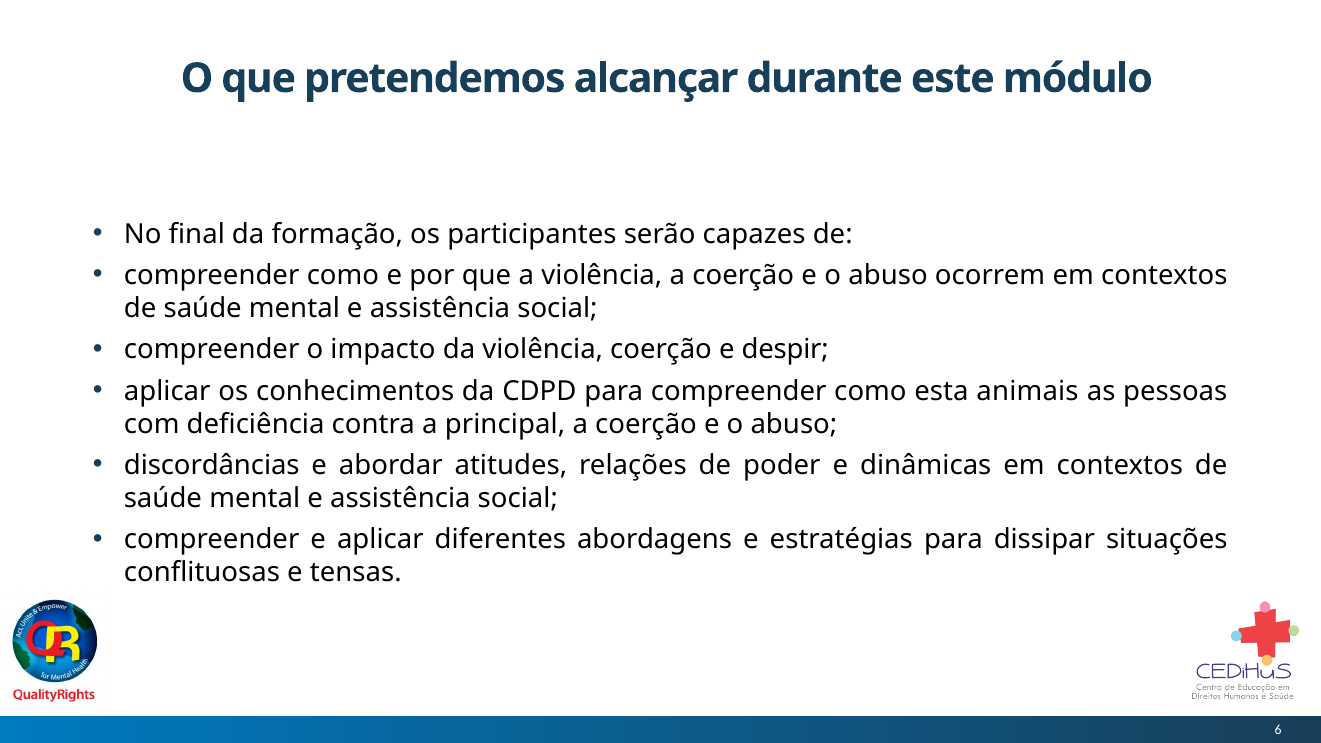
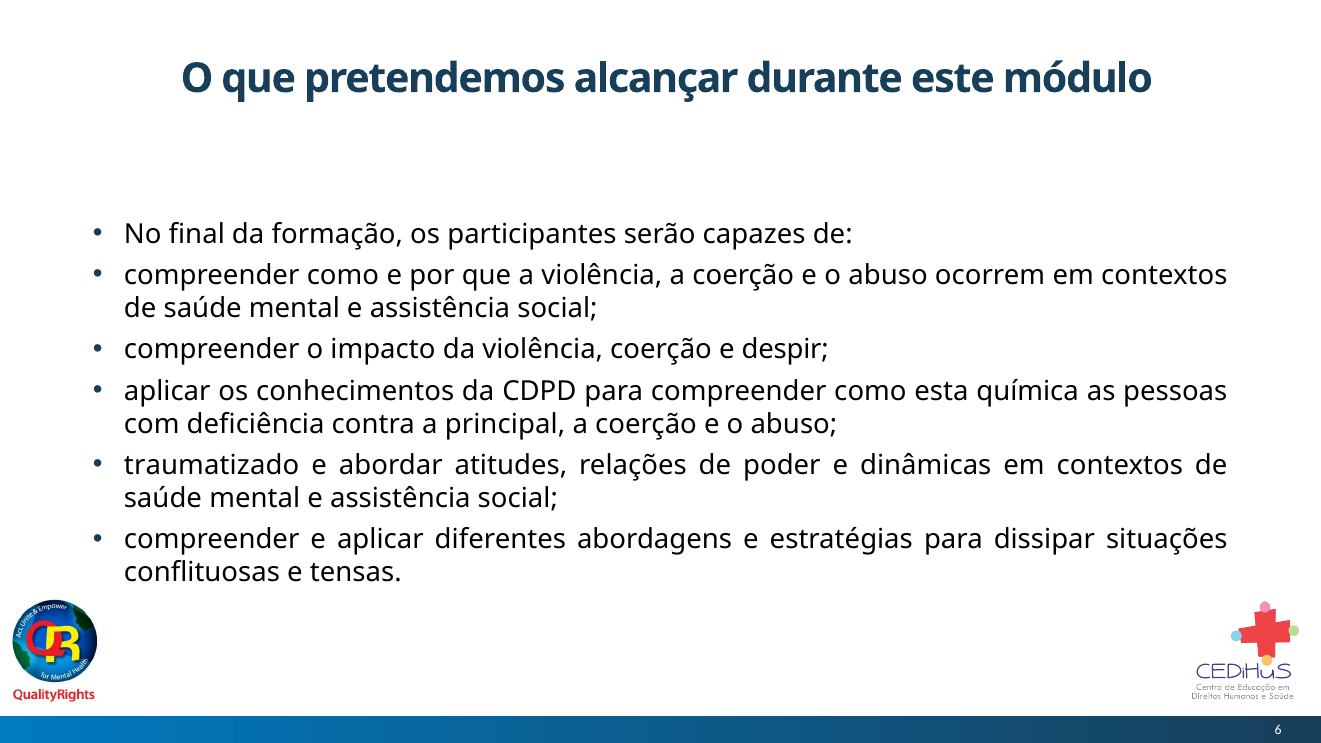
animais: animais -> química
discordâncias: discordâncias -> traumatizado
